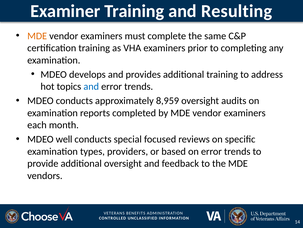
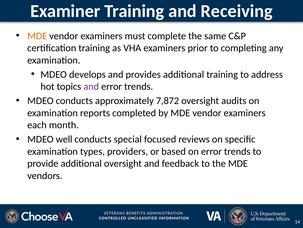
Resulting: Resulting -> Receiving
and at (91, 86) colour: blue -> purple
8,959: 8,959 -> 7,872
